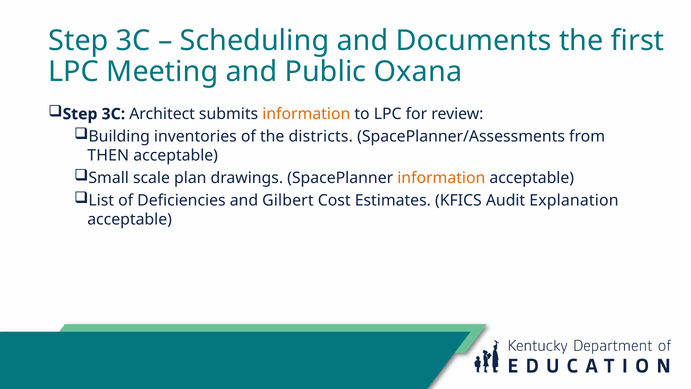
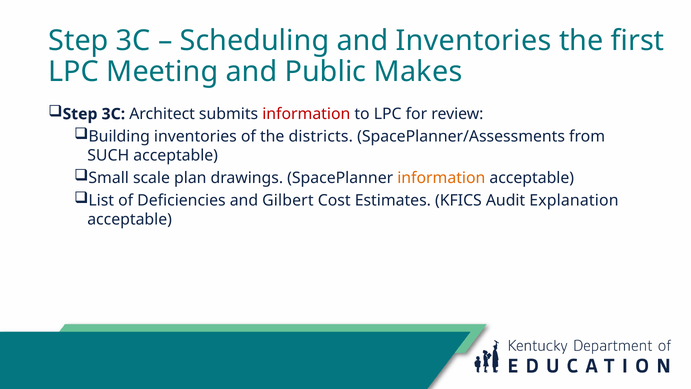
and Documents: Documents -> Inventories
Oxana: Oxana -> Makes
information at (306, 114) colour: orange -> red
THEN: THEN -> SUCH
